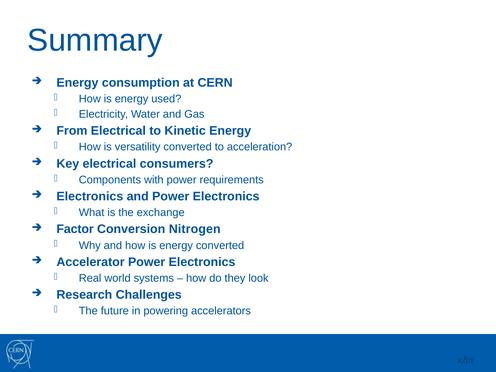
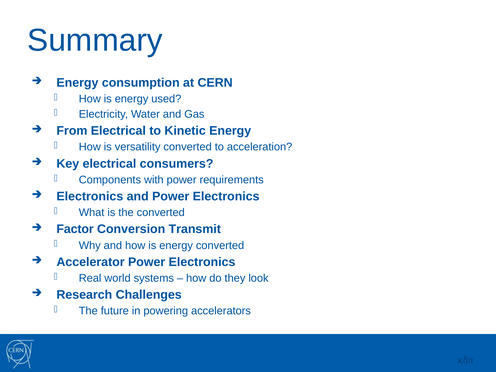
the exchange: exchange -> converted
Nitrogen: Nitrogen -> Transmit
